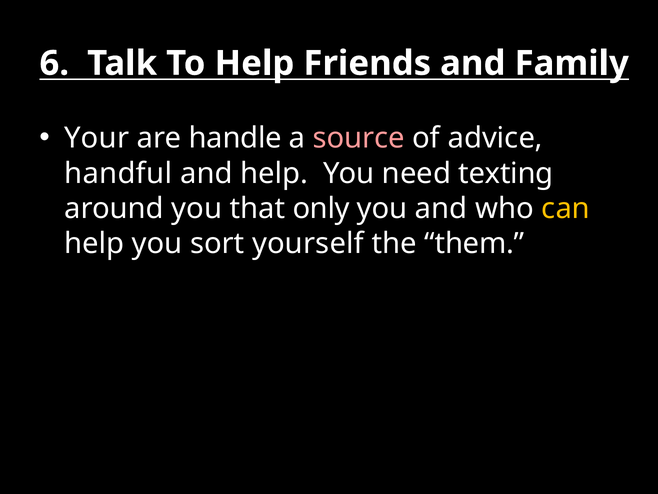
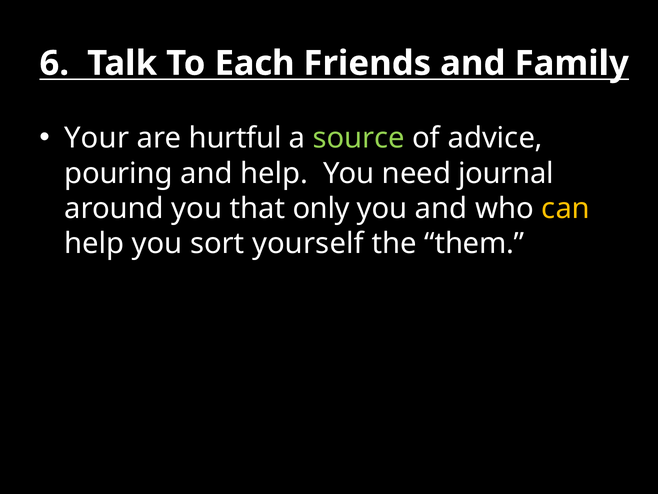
To Help: Help -> Each
handle: handle -> hurtful
source colour: pink -> light green
handful: handful -> pouring
texting: texting -> journal
